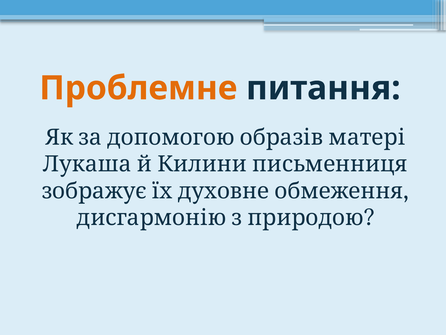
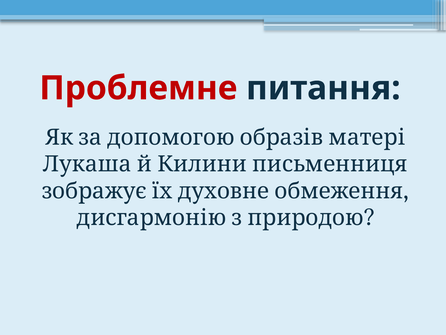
Проблемне colour: orange -> red
